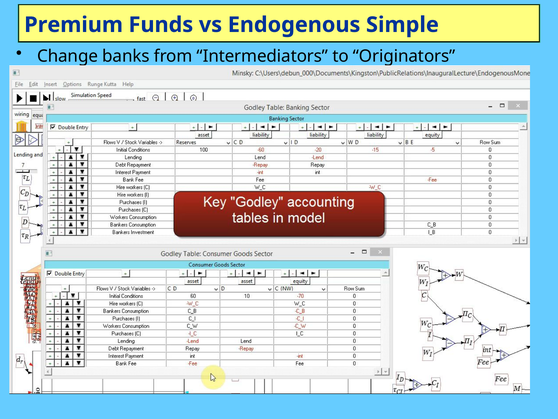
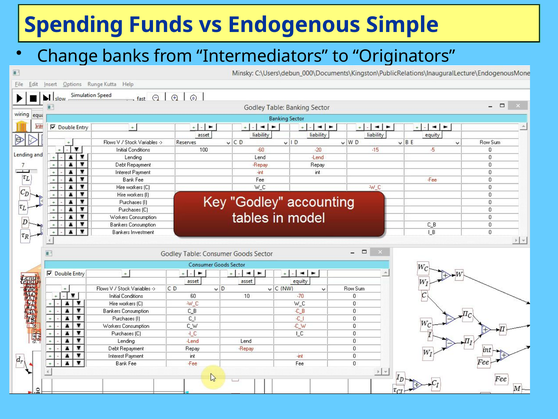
Premium: Premium -> Spending
